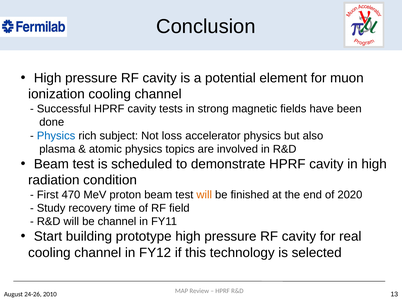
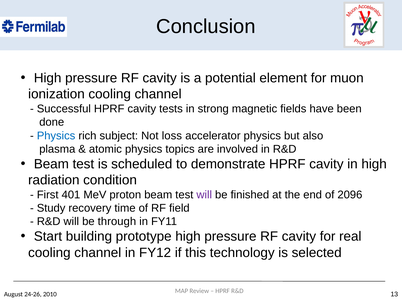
470: 470 -> 401
will at (204, 194) colour: orange -> purple
2020: 2020 -> 2096
be channel: channel -> through
